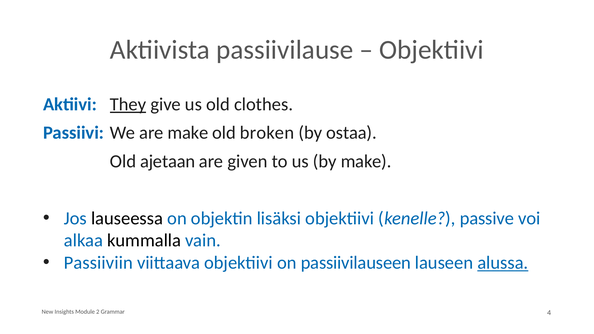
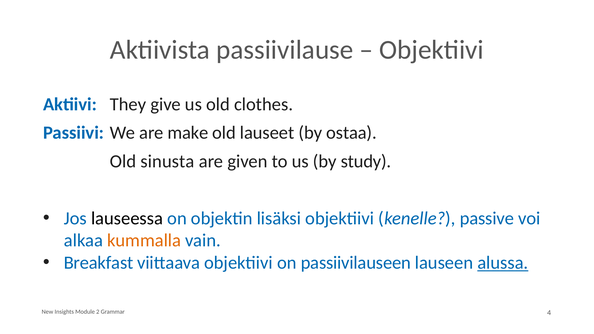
They underline: present -> none
broken: broken -> lauseet
ajetaan: ajetaan -> sinusta
by make: make -> study
kummalla colour: black -> orange
Passiiviin: Passiiviin -> Breakfast
